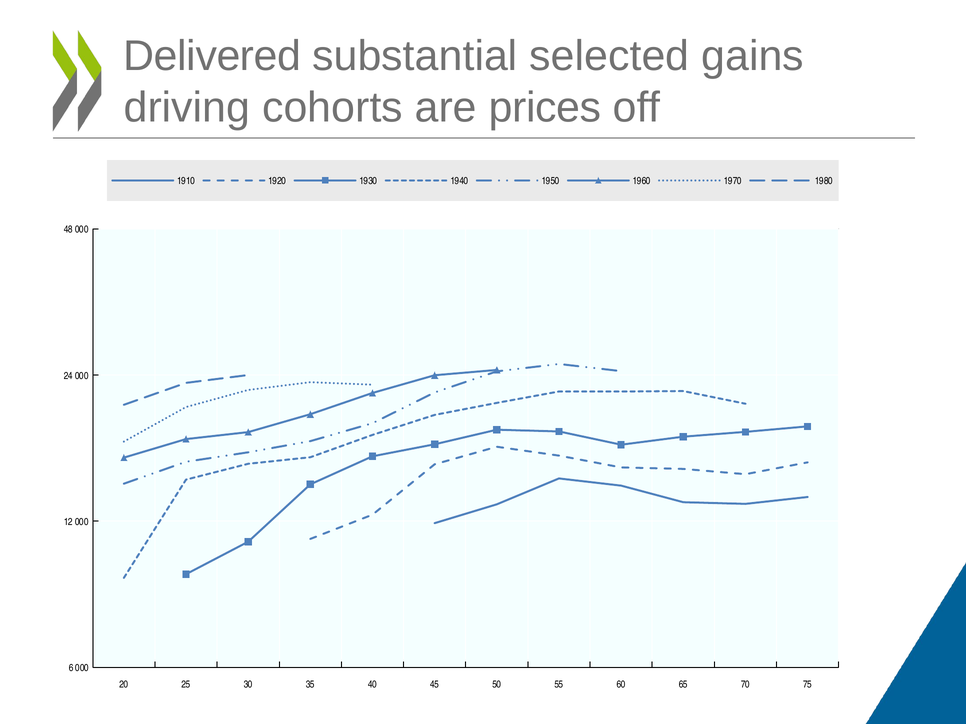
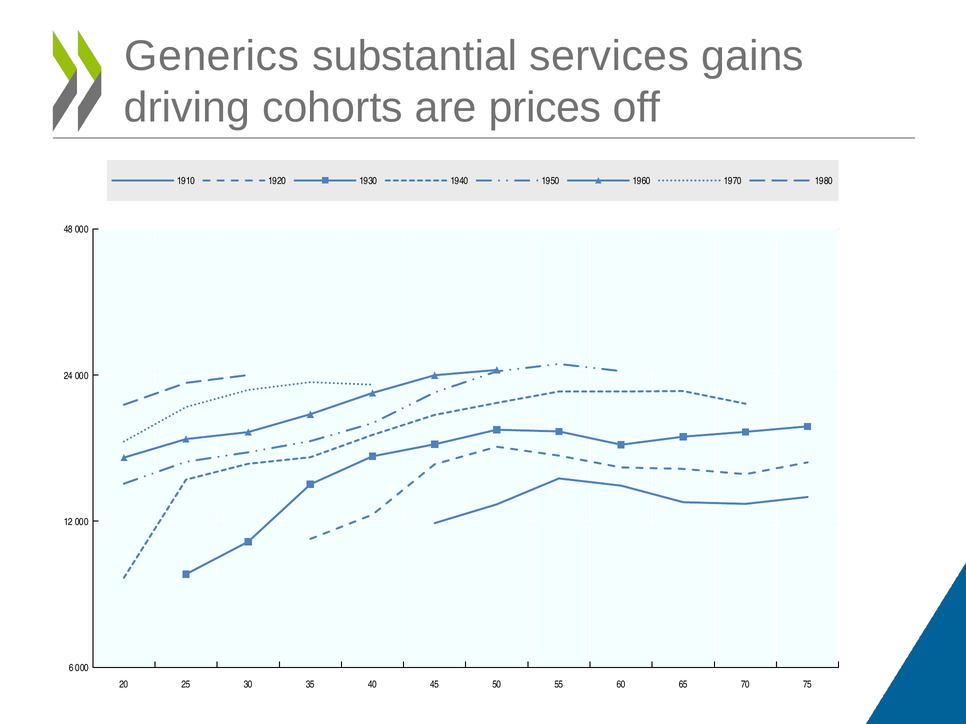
Delivered: Delivered -> Generics
selected: selected -> services
